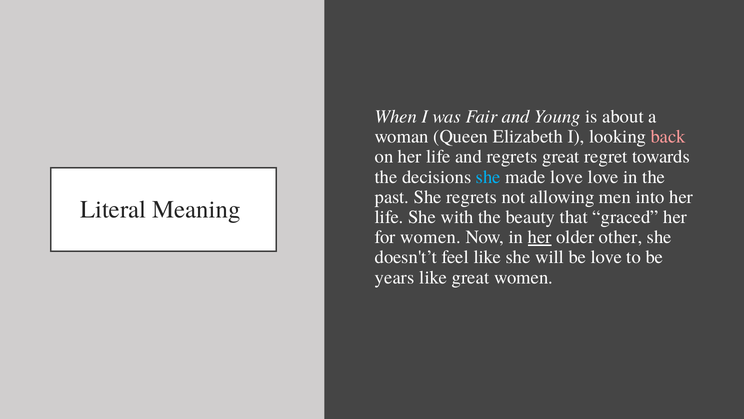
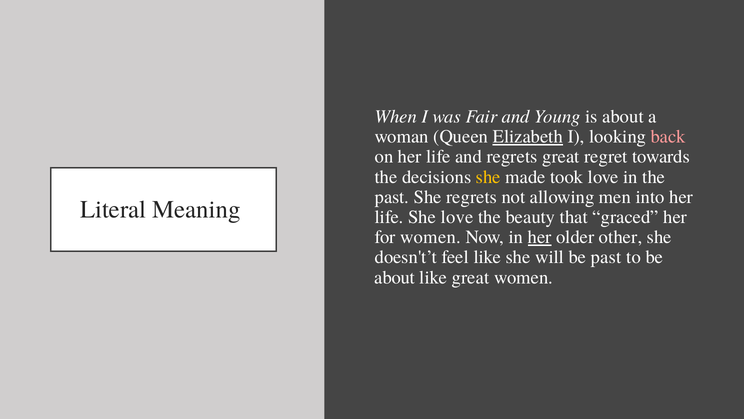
Elizabeth underline: none -> present
she at (488, 177) colour: light blue -> yellow
made love: love -> took
She with: with -> love
be love: love -> past
years at (395, 277): years -> about
